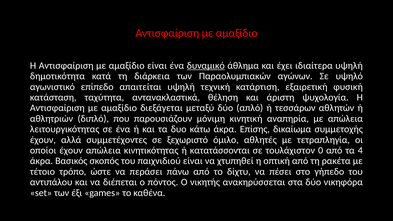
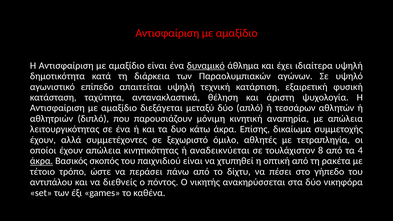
κατατάσσονται: κατατάσσονται -> αναδεικνύεται
0: 0 -> 8
άκρα at (41, 161) underline: none -> present
διέπεται: διέπεται -> διεθνείς
